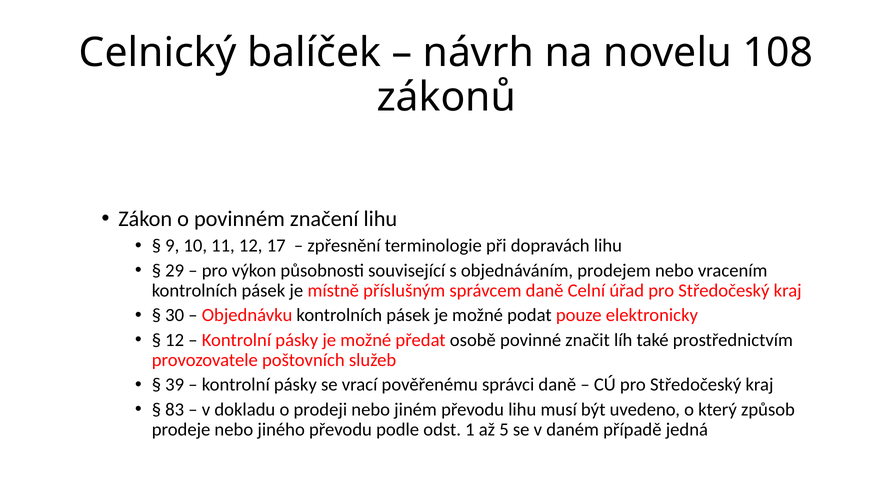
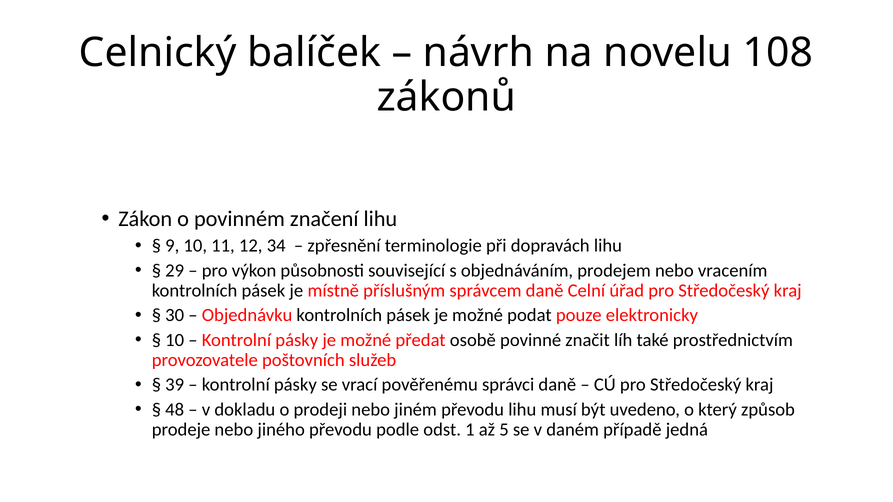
17: 17 -> 34
12 at (175, 340): 12 -> 10
83: 83 -> 48
